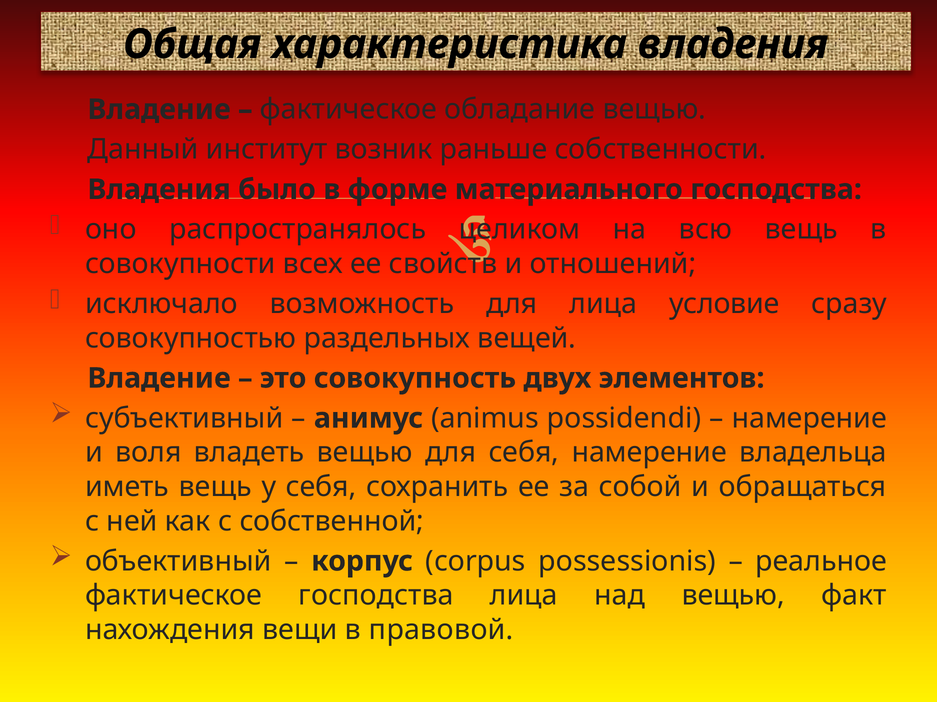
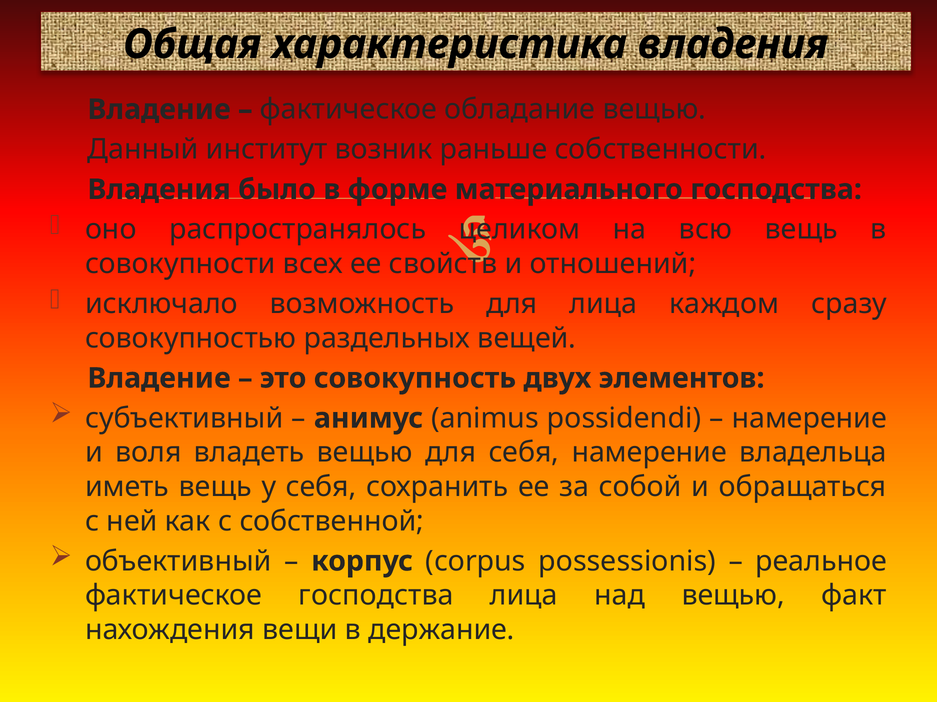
условие: условие -> каждом
правовой: правовой -> держание
